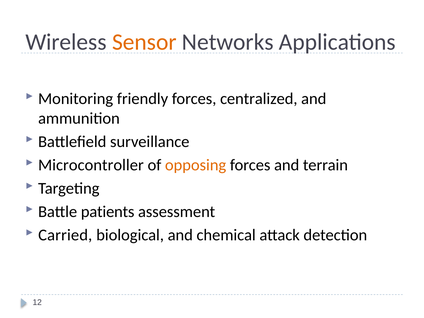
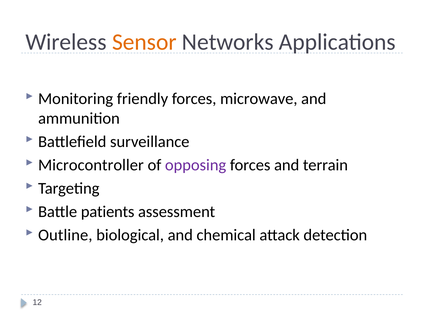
centralized: centralized -> microwave
opposing colour: orange -> purple
Carried: Carried -> Outline
